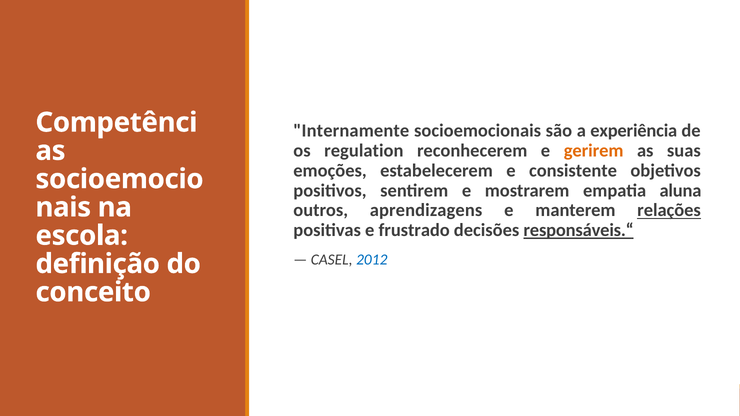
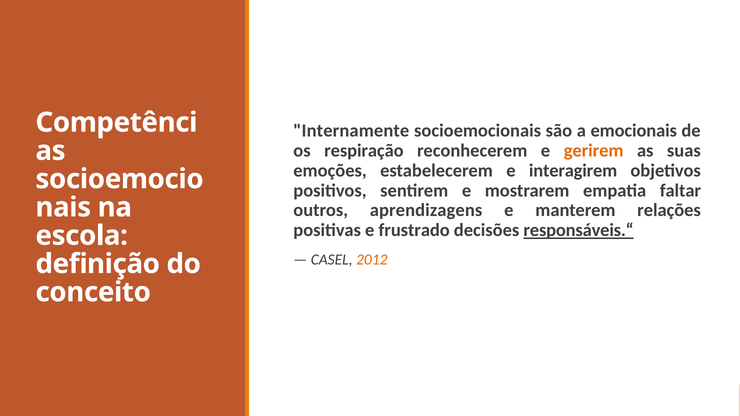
experiência: experiência -> emocionais
regulation: regulation -> respiração
consistente: consistente -> interagirem
aluna: aluna -> faltar
relações underline: present -> none
2012 colour: blue -> orange
